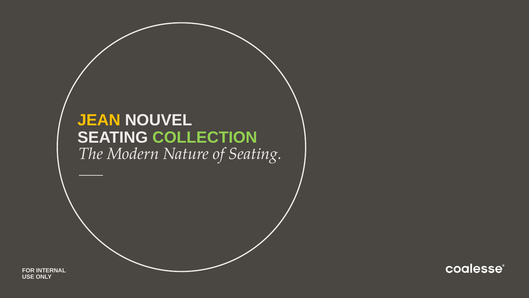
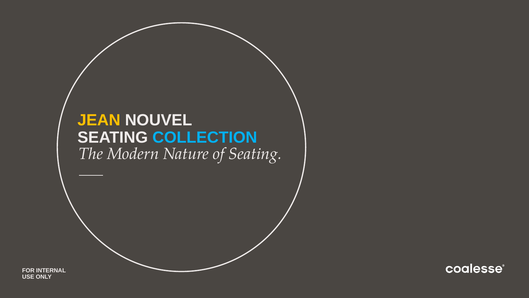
COLLECTION colour: light green -> light blue
